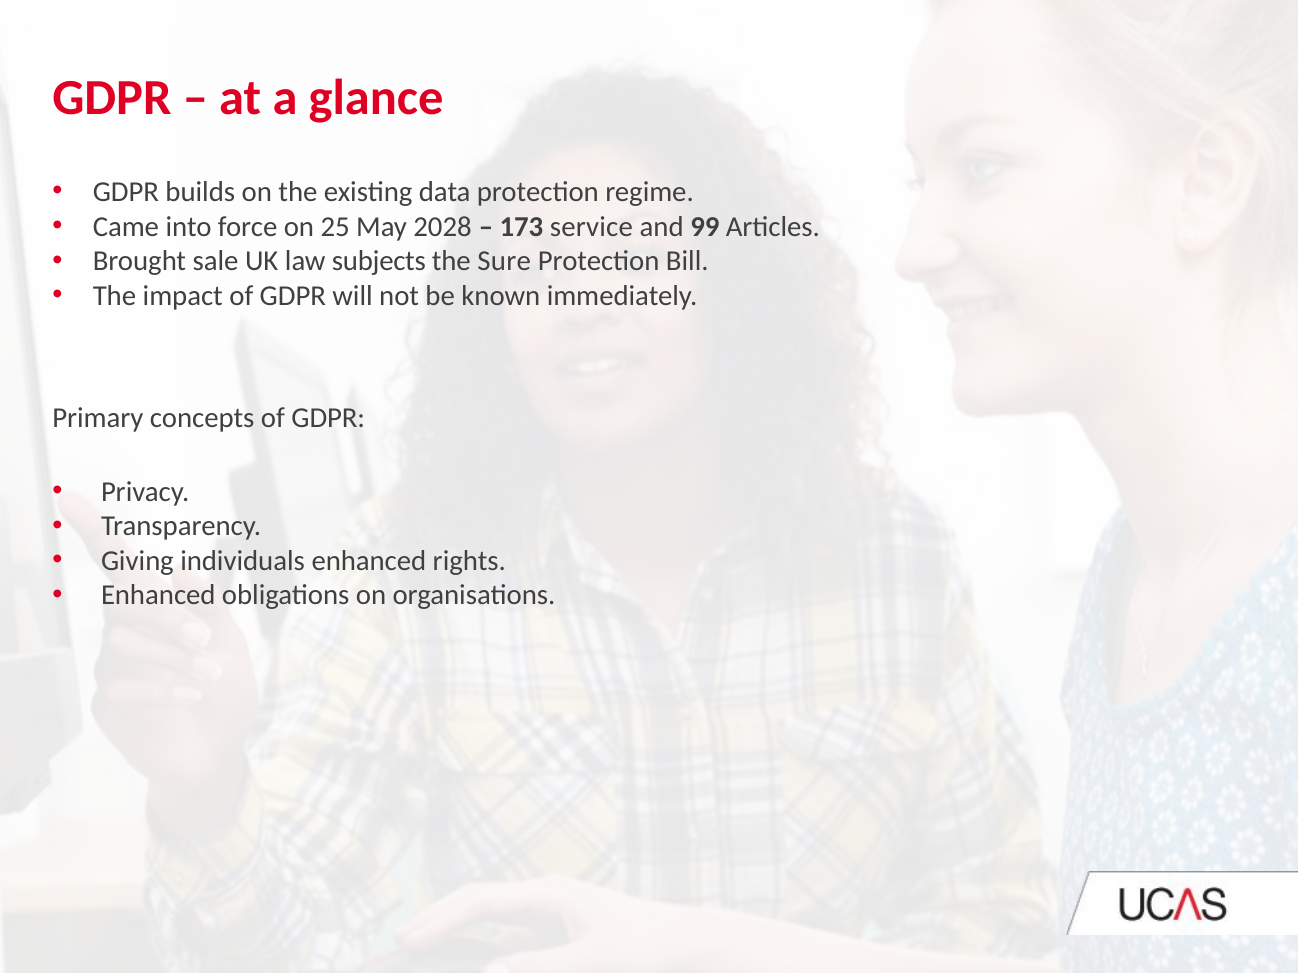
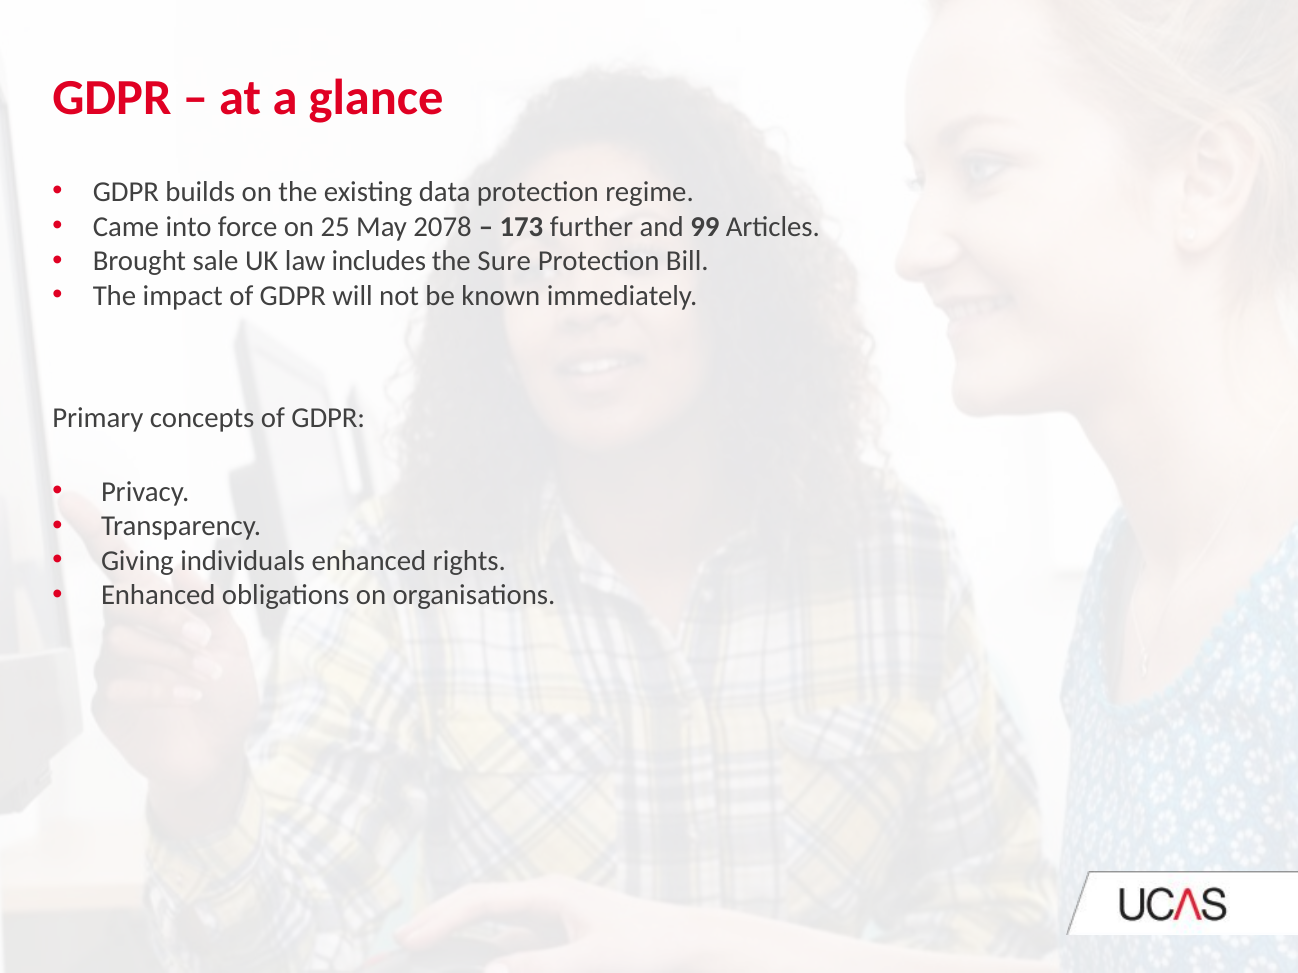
2028: 2028 -> 2078
service: service -> further
subjects: subjects -> includes
